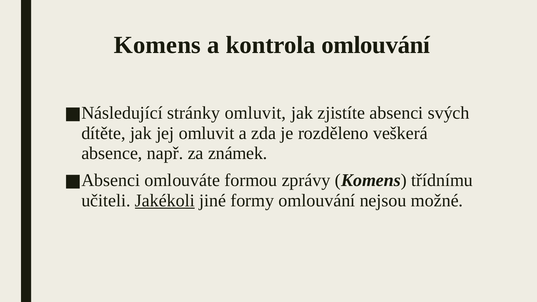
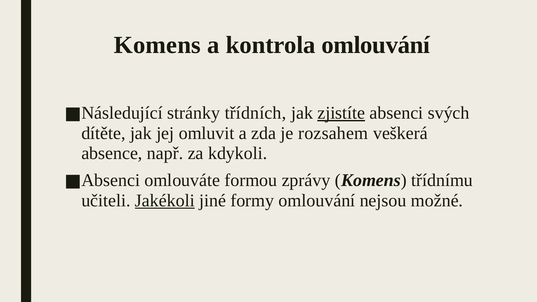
stránky omluvit: omluvit -> třídních
zjistíte underline: none -> present
rozděleno: rozděleno -> rozsahem
známek: známek -> kdykoli
